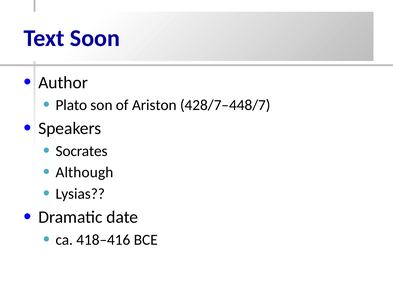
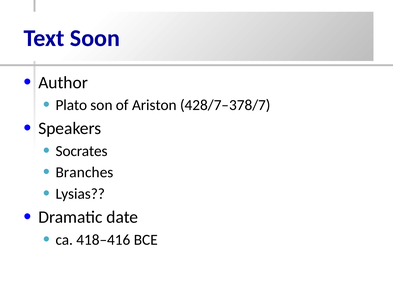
428/7–448/7: 428/7–448/7 -> 428/7–378/7
Although: Although -> Branches
